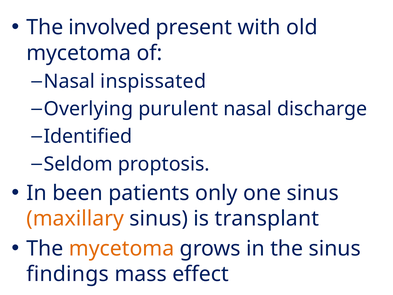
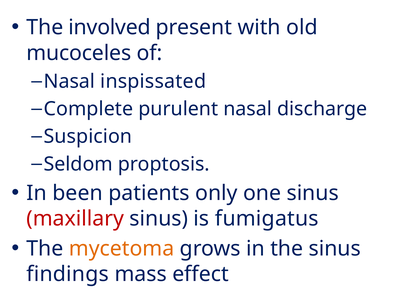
mycetoma at (79, 53): mycetoma -> mucoceles
Overlying: Overlying -> Complete
Identified: Identified -> Suspicion
maxillary colour: orange -> red
transplant: transplant -> fumigatus
